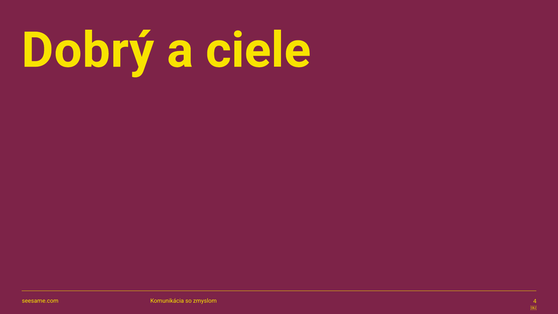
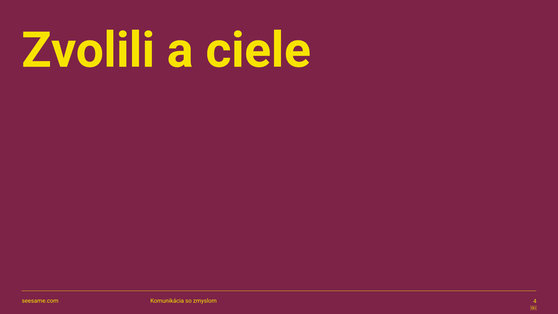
Dobrý: Dobrý -> Zvolili
